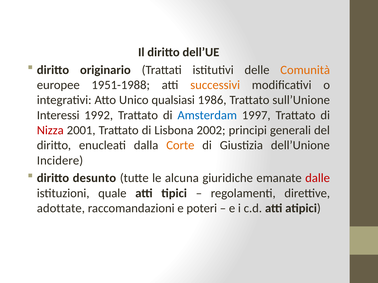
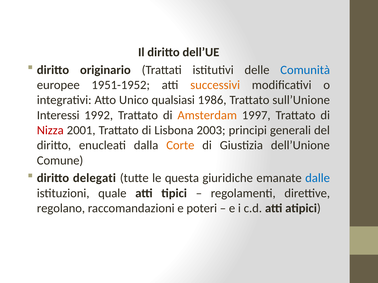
Comunità colour: orange -> blue
1951-1988: 1951-1988 -> 1951-1952
Amsterdam colour: blue -> orange
2002: 2002 -> 2003
Incidere: Incidere -> Comune
desunto: desunto -> delegati
alcuna: alcuna -> questa
dalle colour: red -> blue
adottate: adottate -> regolano
